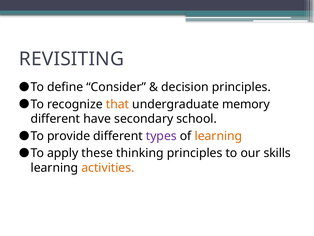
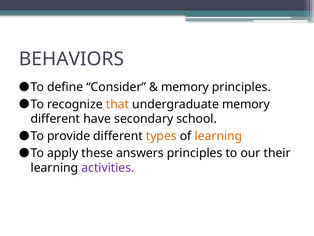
REVISITING: REVISITING -> BEHAVIORS
decision at (185, 87): decision -> memory
types colour: purple -> orange
thinking: thinking -> answers
skills: skills -> their
activities colour: orange -> purple
